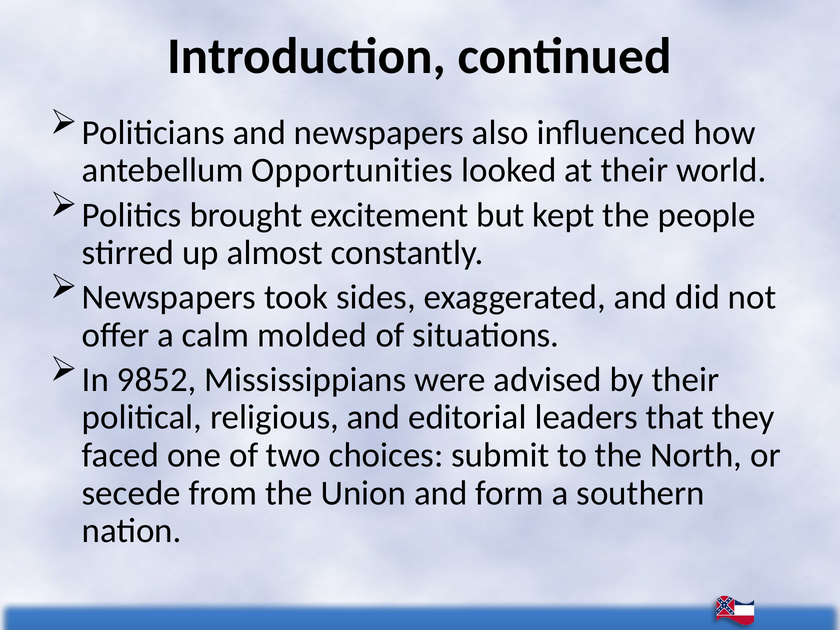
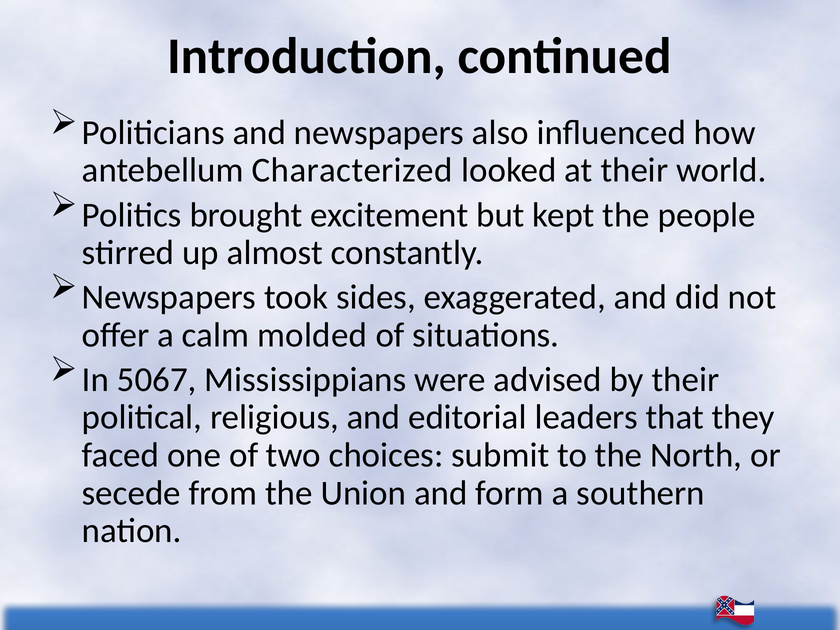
Opportunities: Opportunities -> Characterized
9852: 9852 -> 5067
